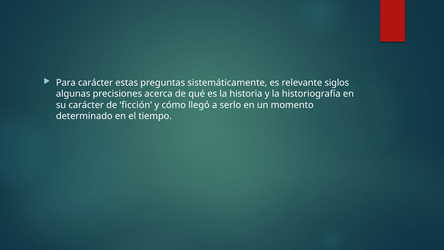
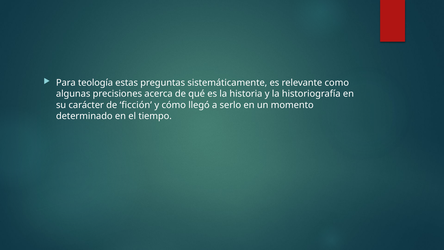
Para carácter: carácter -> teología
siglos: siglos -> como
